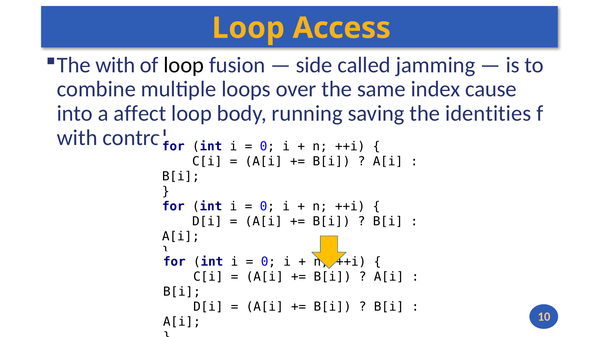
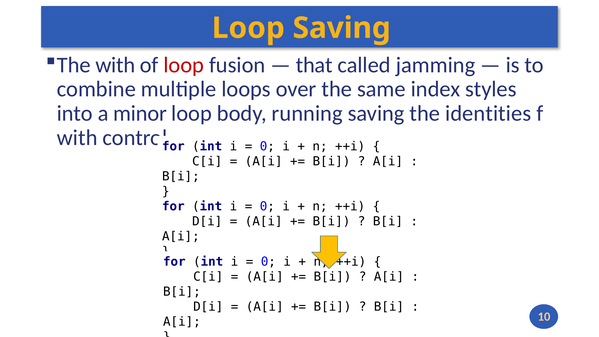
Loop Access: Access -> Saving
loop at (184, 65) colour: black -> red
side: side -> that
cause: cause -> styles
affect: affect -> minor
